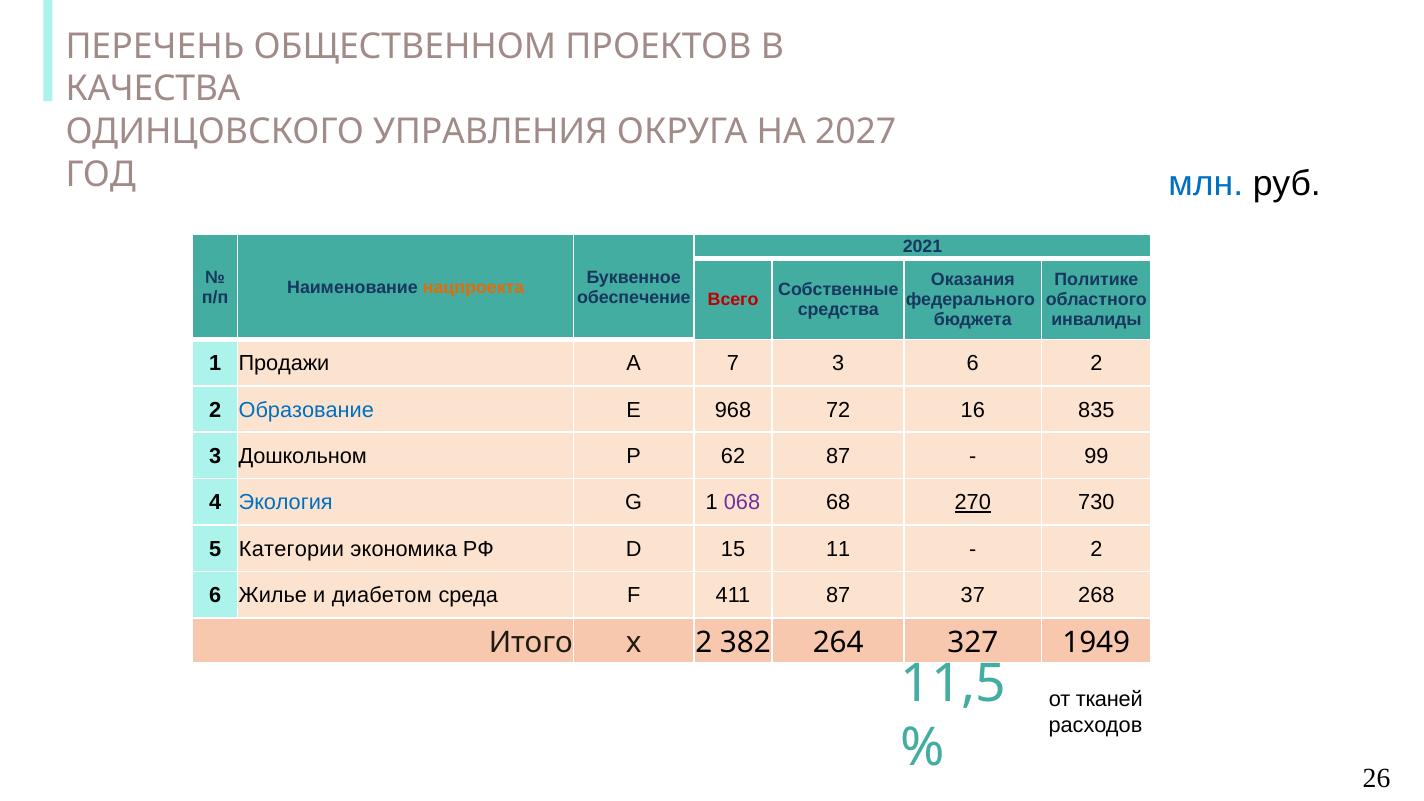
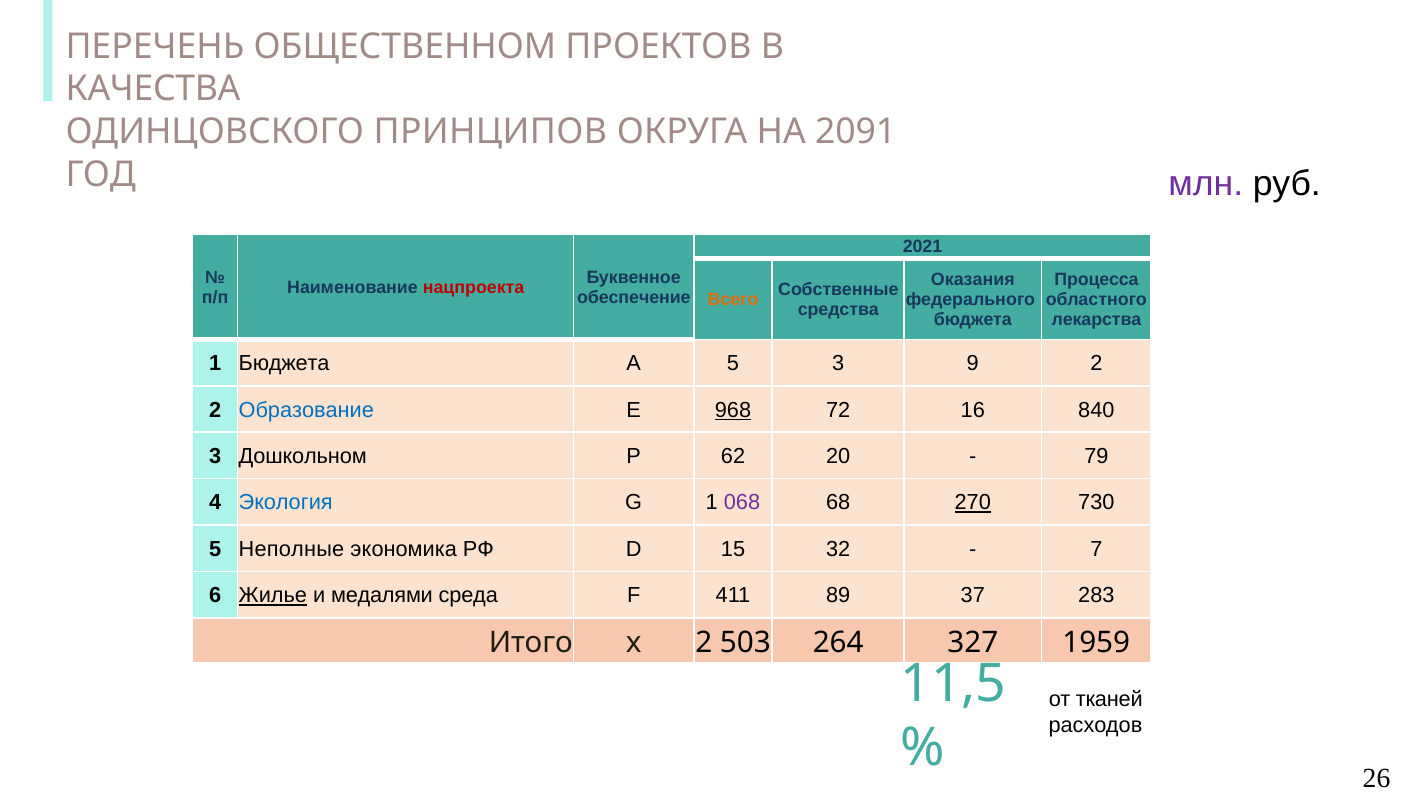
УПРАВЛЕНИЯ: УПРАВЛЕНИЯ -> ПРИНЦИПОВ
2027: 2027 -> 2091
млн colour: blue -> purple
Политике: Политике -> Процесса
нацпроекта colour: orange -> red
Всего colour: red -> orange
инвалиды: инвалиды -> лекарства
1 Продажи: Продажи -> Бюджета
A 7: 7 -> 5
3 6: 6 -> 9
968 underline: none -> present
835: 835 -> 840
62 87: 87 -> 20
99: 99 -> 79
Категории: Категории -> Неполные
11: 11 -> 32
2 at (1096, 549): 2 -> 7
Жилье underline: none -> present
диабетом: диабетом -> медалями
411 87: 87 -> 89
268: 268 -> 283
382: 382 -> 503
1949: 1949 -> 1959
